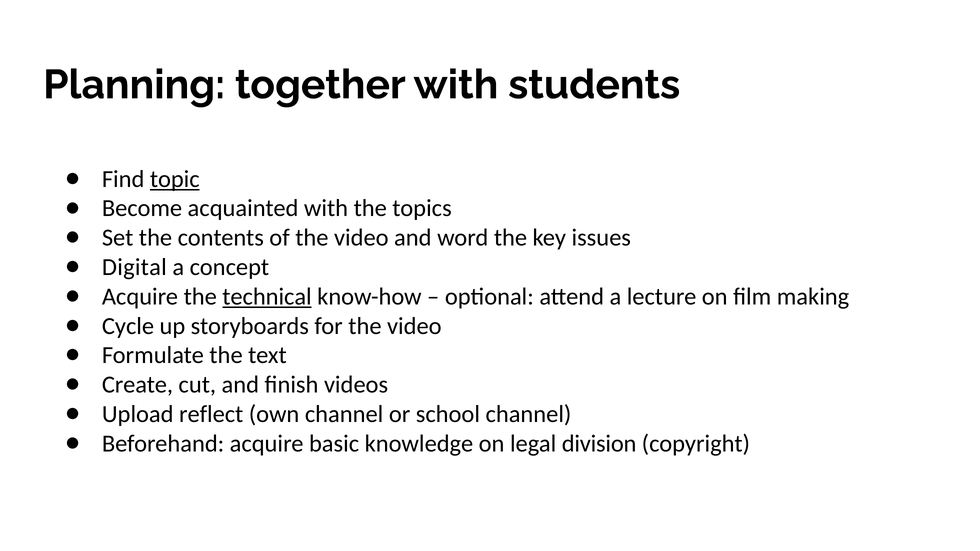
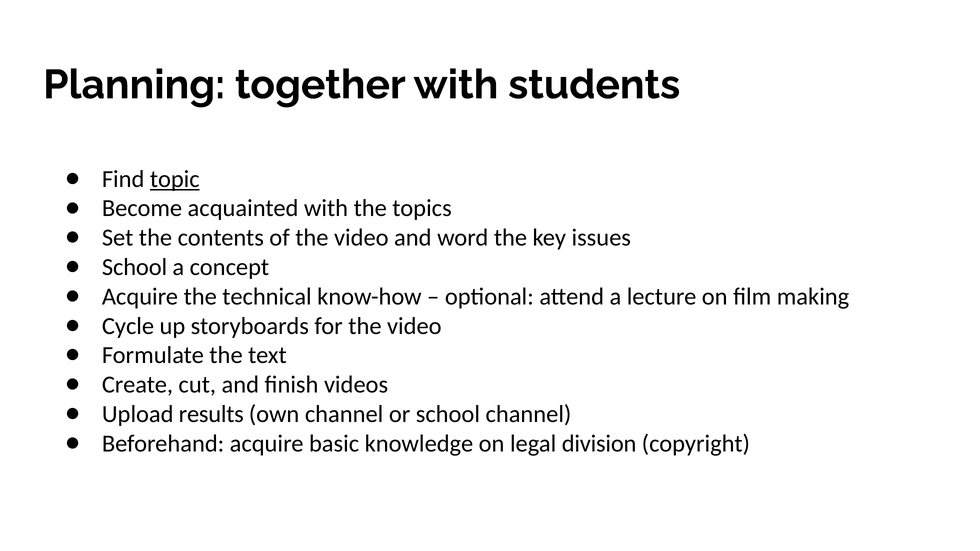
Digital at (134, 267): Digital -> School
technical underline: present -> none
reflect: reflect -> results
